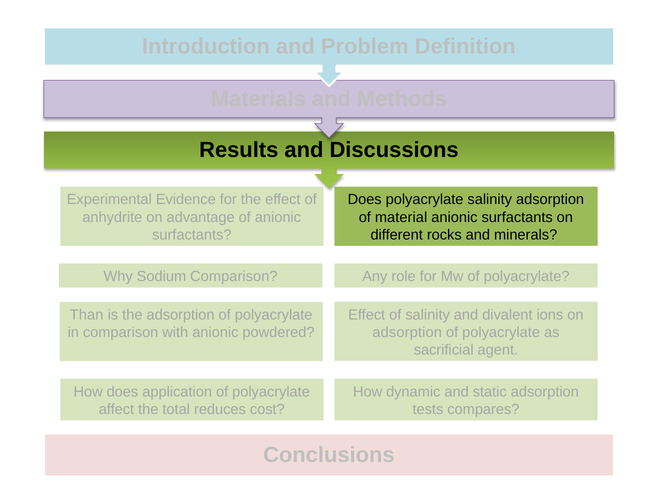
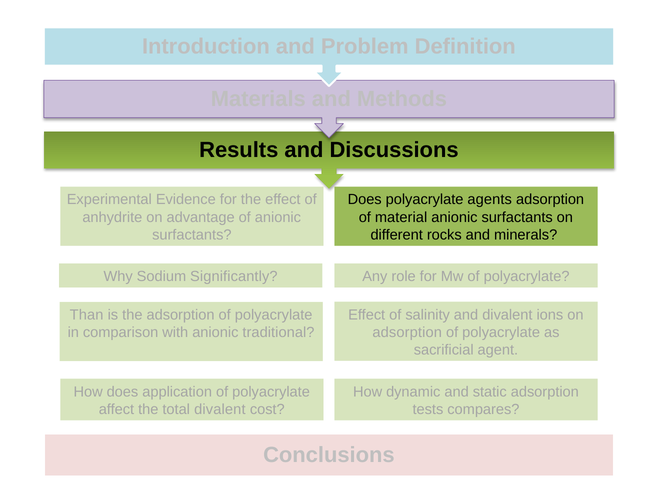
polyacrylate salinity: salinity -> agents
Sodium Comparison: Comparison -> Significantly
powdered: powdered -> traditional
total reduces: reduces -> divalent
